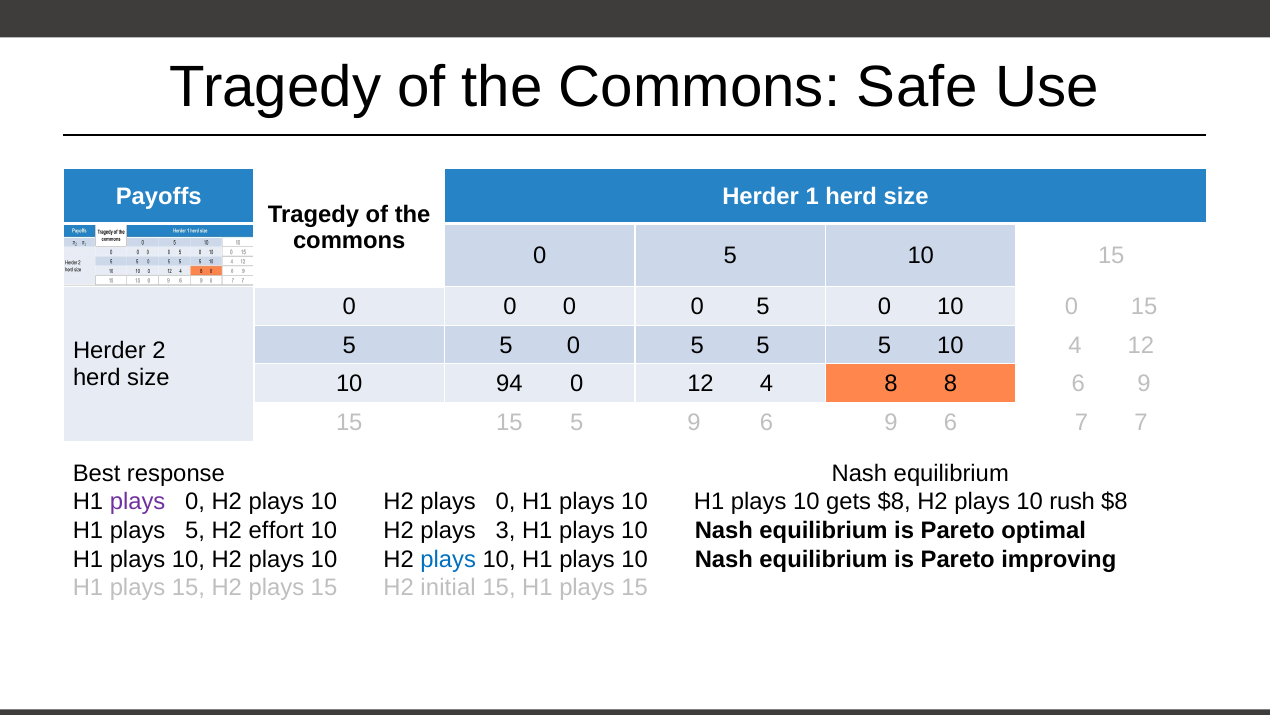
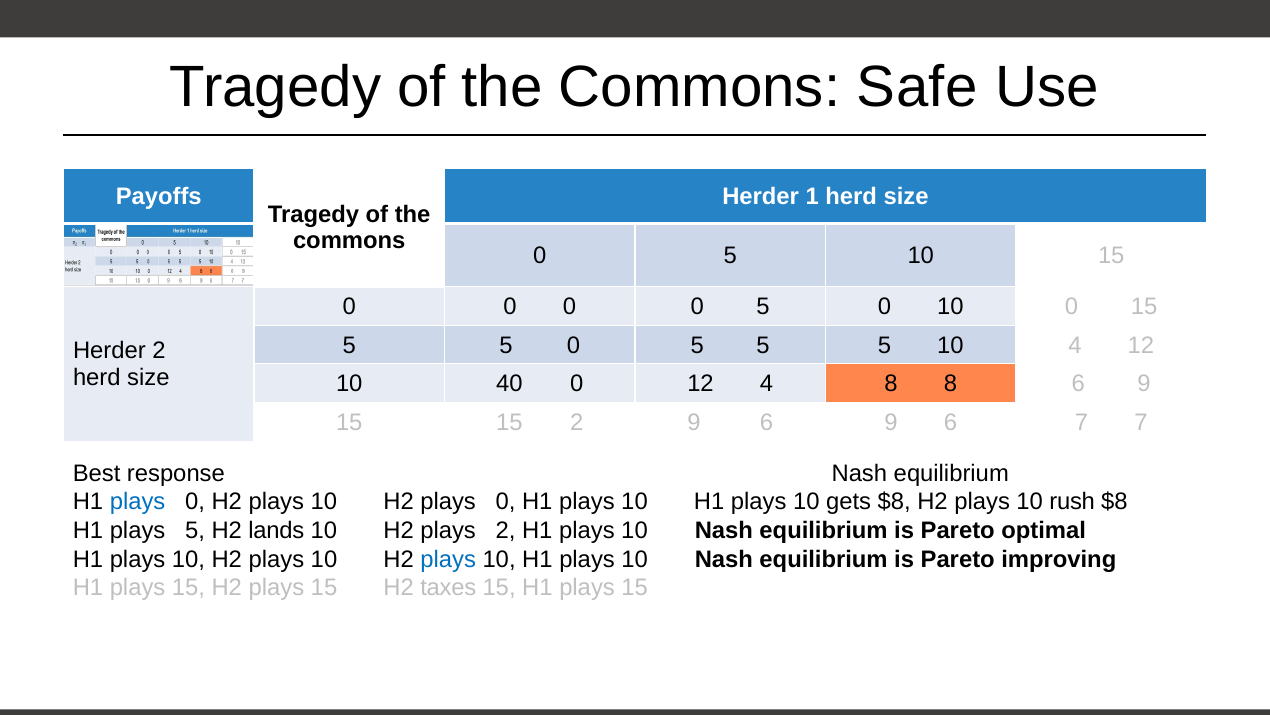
94: 94 -> 40
15 15 5: 5 -> 2
plays at (138, 502) colour: purple -> blue
effort: effort -> lands
plays 3: 3 -> 2
initial: initial -> taxes
